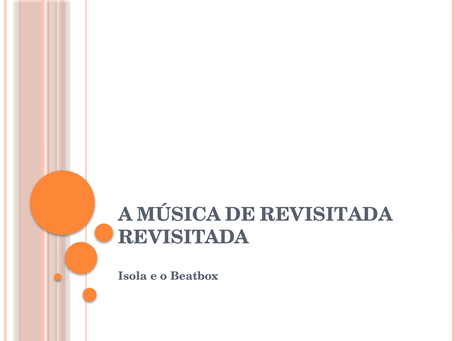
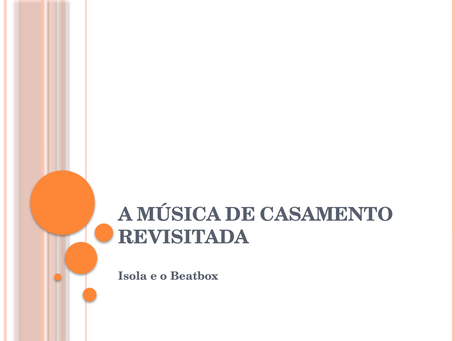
DE REVISITADA: REVISITADA -> CASAMENTO
